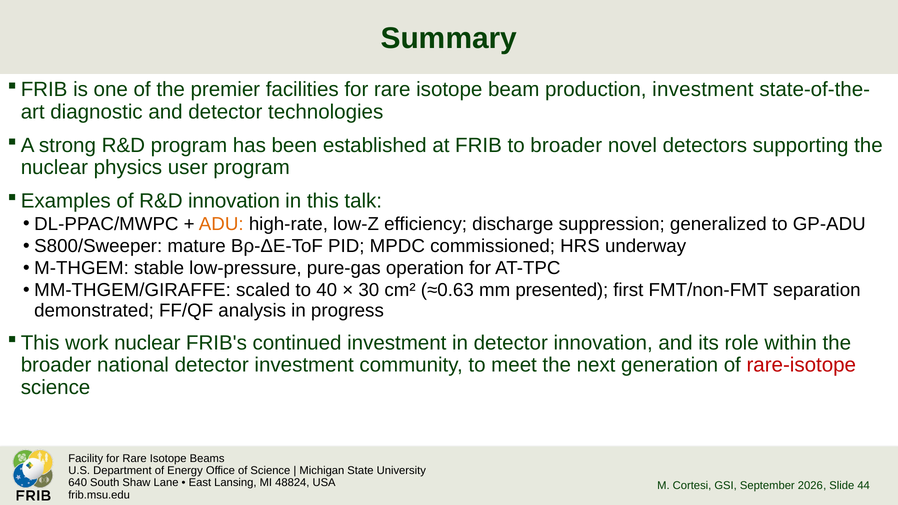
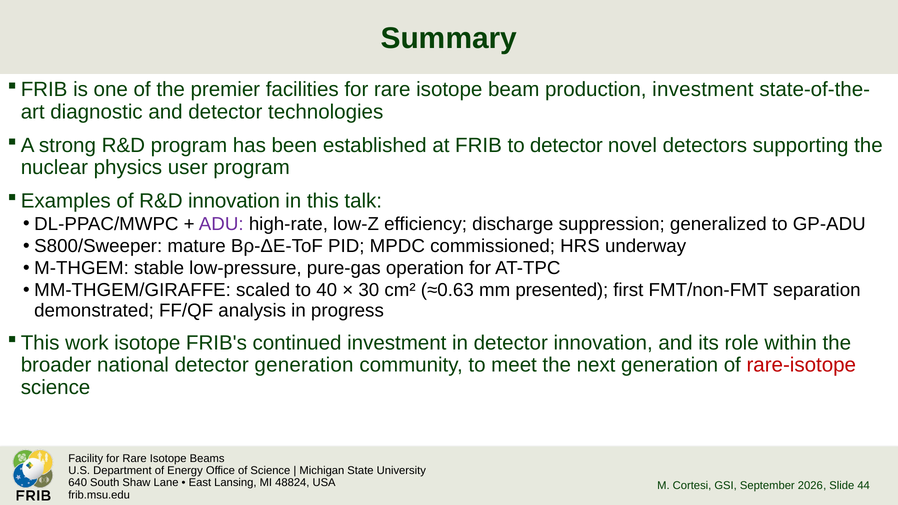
to broader: broader -> detector
ADU colour: orange -> purple
work nuclear: nuclear -> isotope
detector investment: investment -> generation
